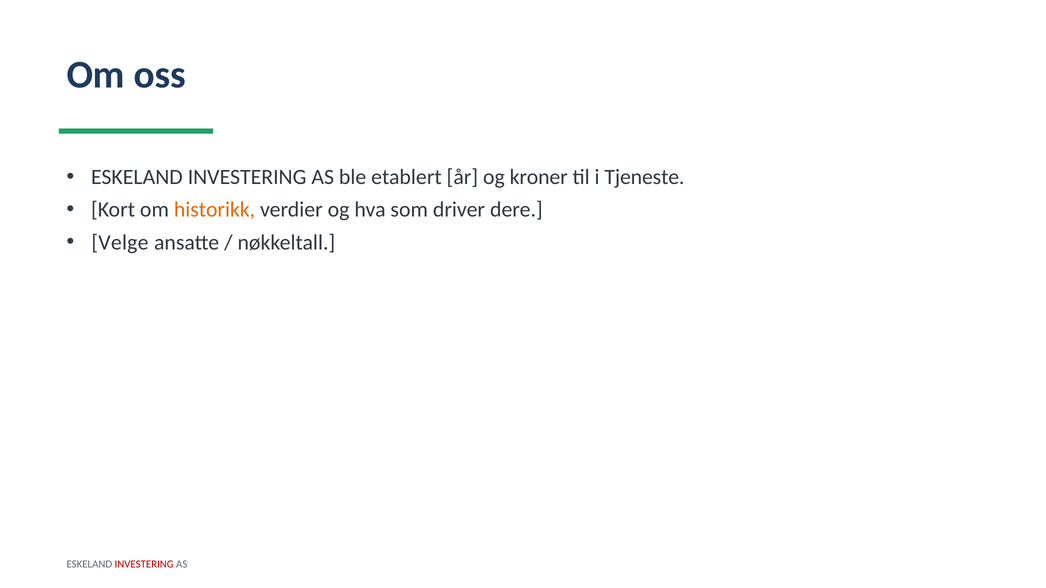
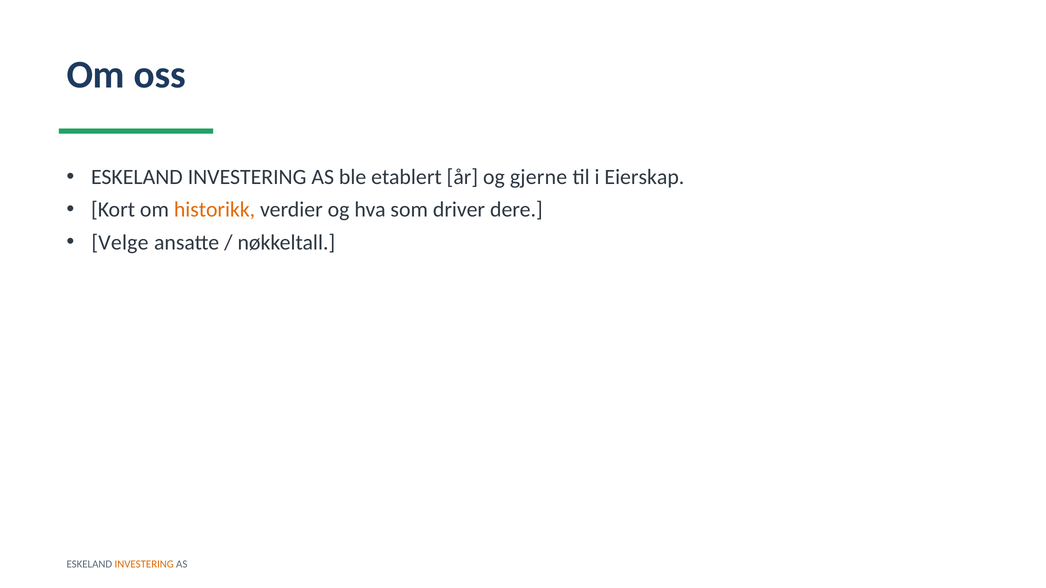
kroner: kroner -> gjerne
Tjeneste: Tjeneste -> Eierskap
INVESTERING at (144, 565) colour: red -> orange
